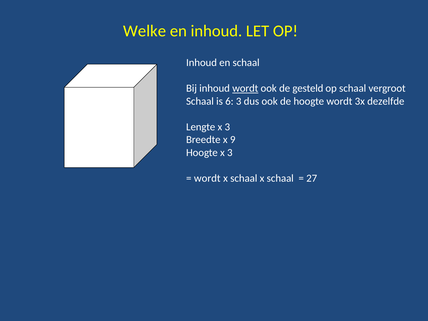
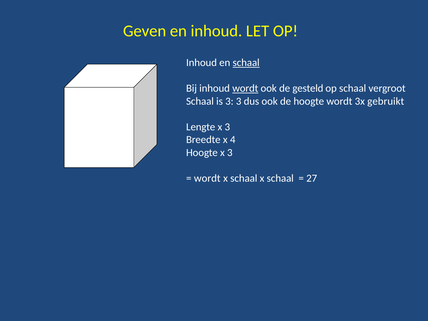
Welke: Welke -> Geven
schaal at (246, 63) underline: none -> present
is 6: 6 -> 3
dezelfde: dezelfde -> gebruikt
9: 9 -> 4
